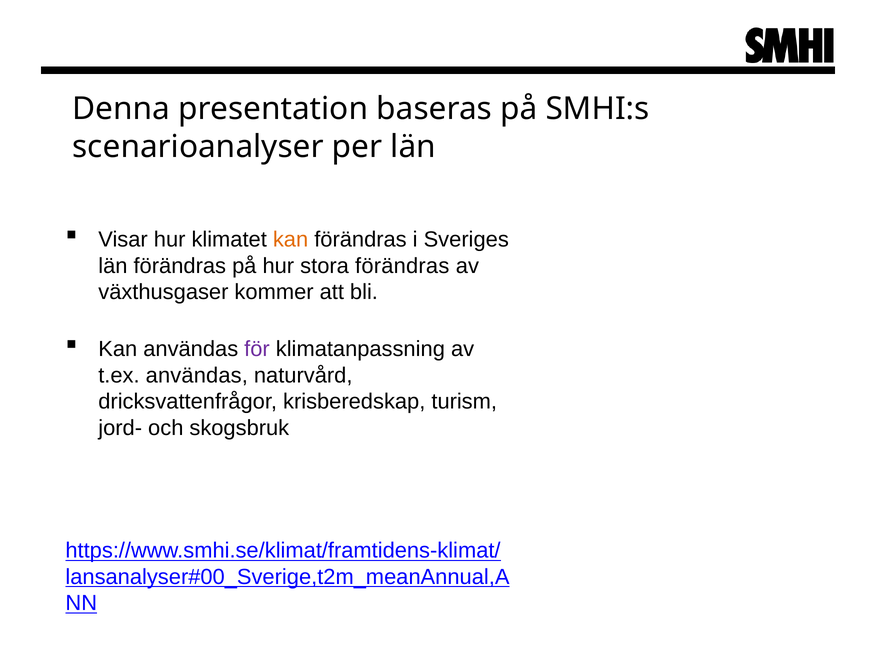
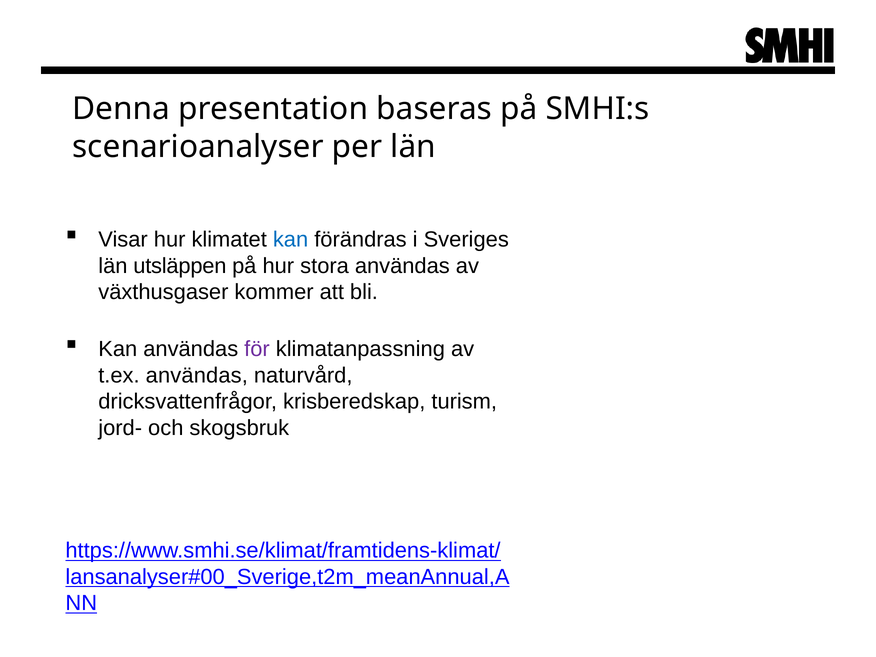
kan at (291, 240) colour: orange -> blue
län förändras: förändras -> utsläppen
stora förändras: förändras -> användas
